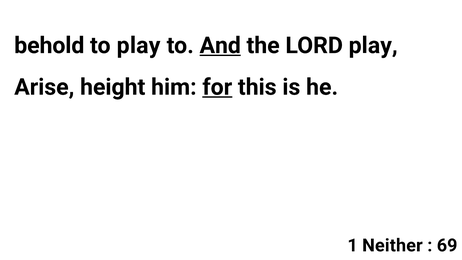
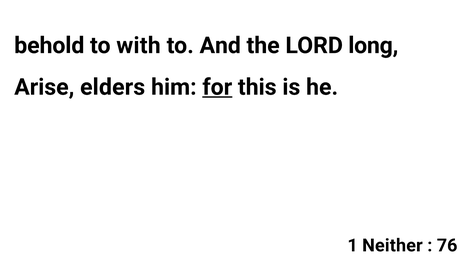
to play: play -> with
And underline: present -> none
LORD play: play -> long
height: height -> elders
69: 69 -> 76
